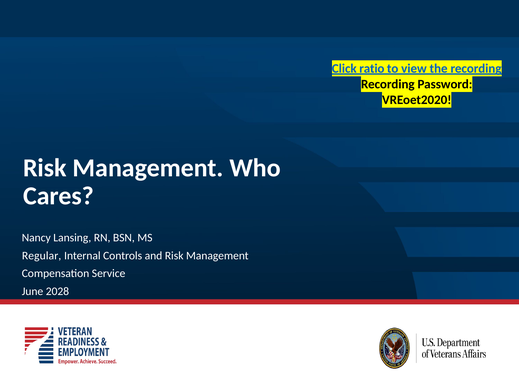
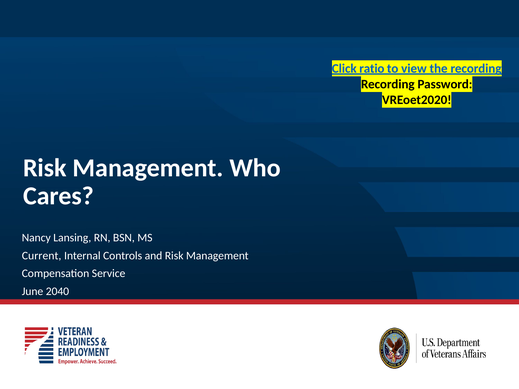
Regular: Regular -> Current
2028: 2028 -> 2040
